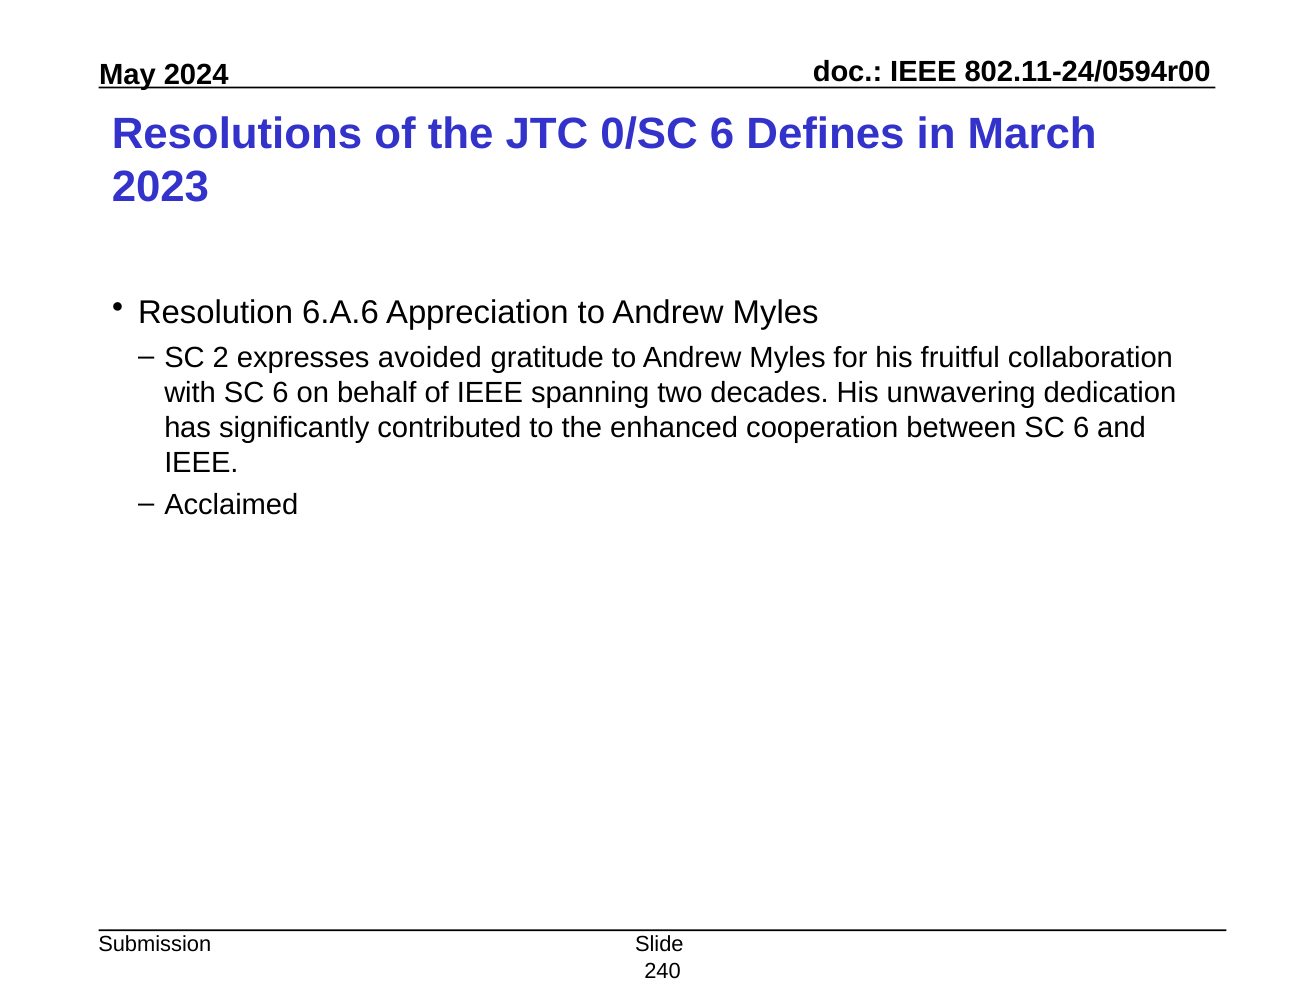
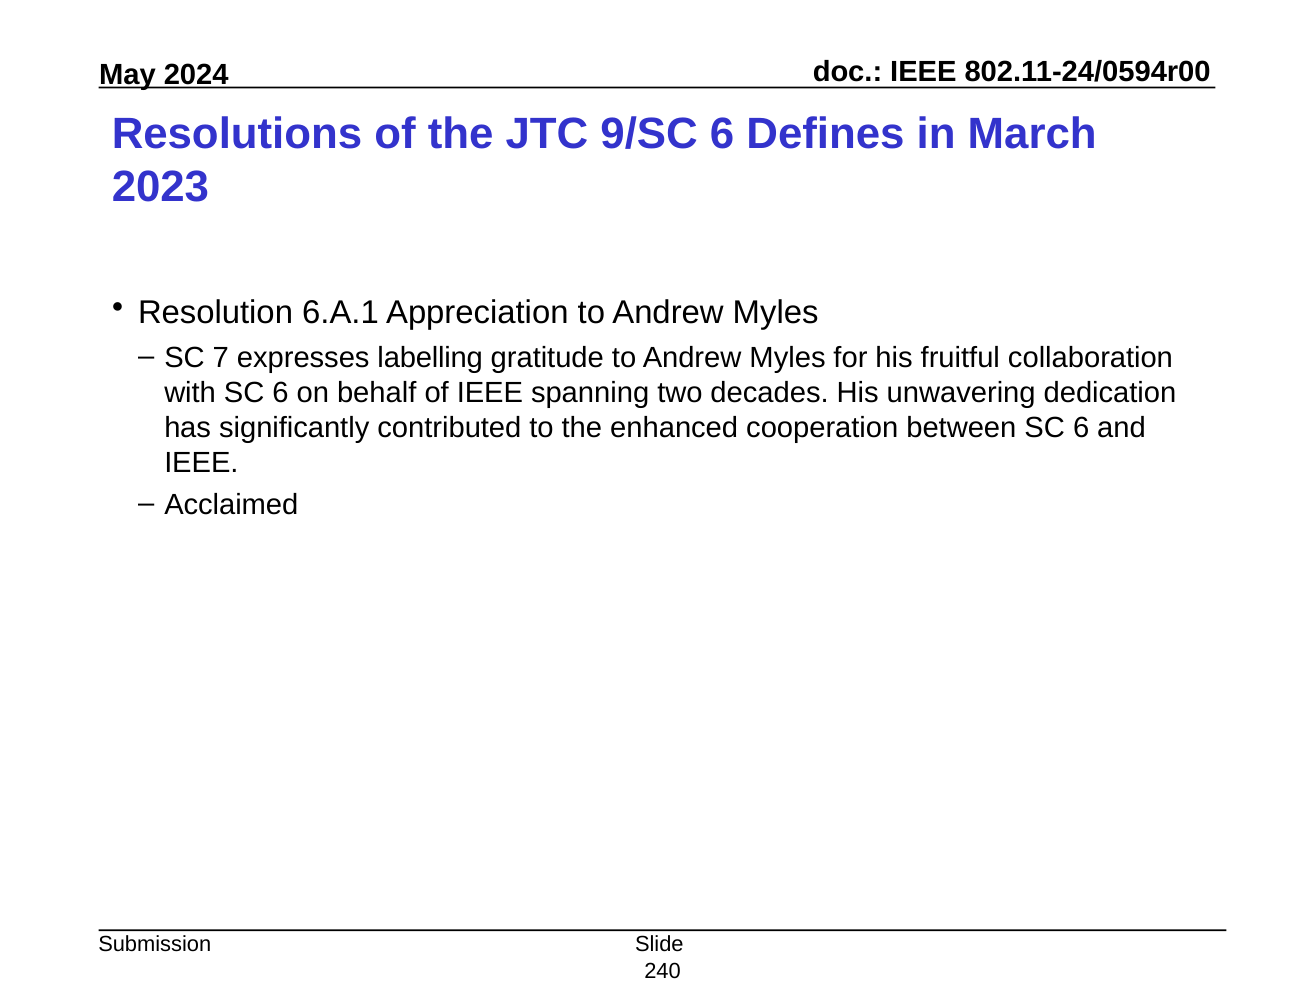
0/SC: 0/SC -> 9/SC
6.A.6: 6.A.6 -> 6.A.1
2: 2 -> 7
avoided: avoided -> labelling
